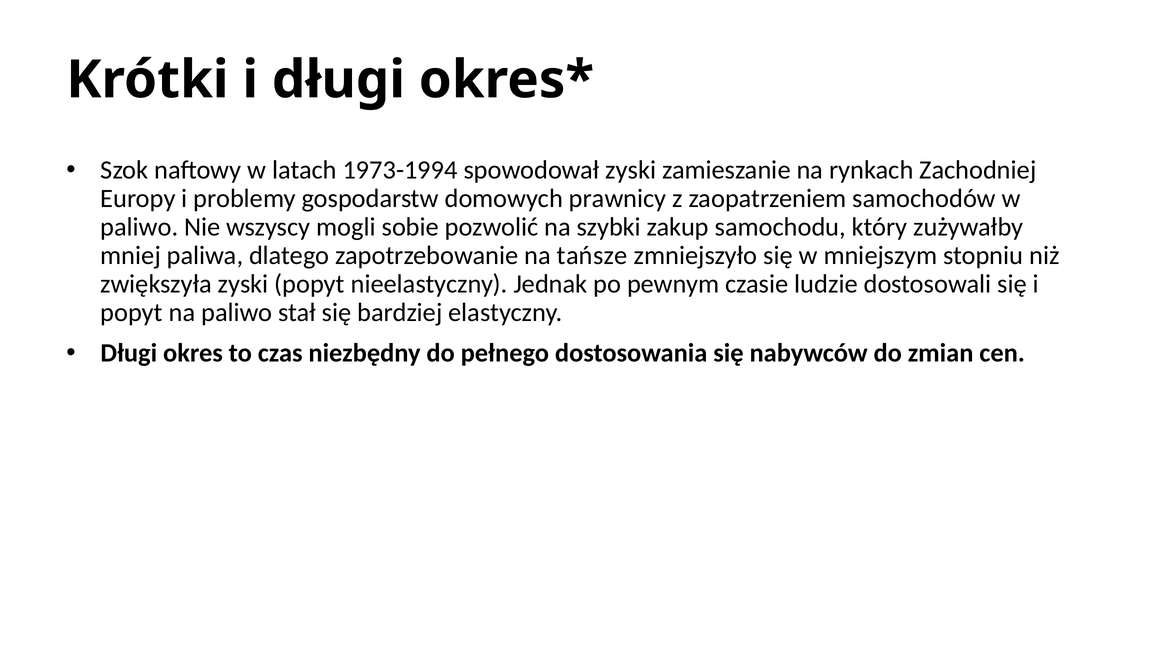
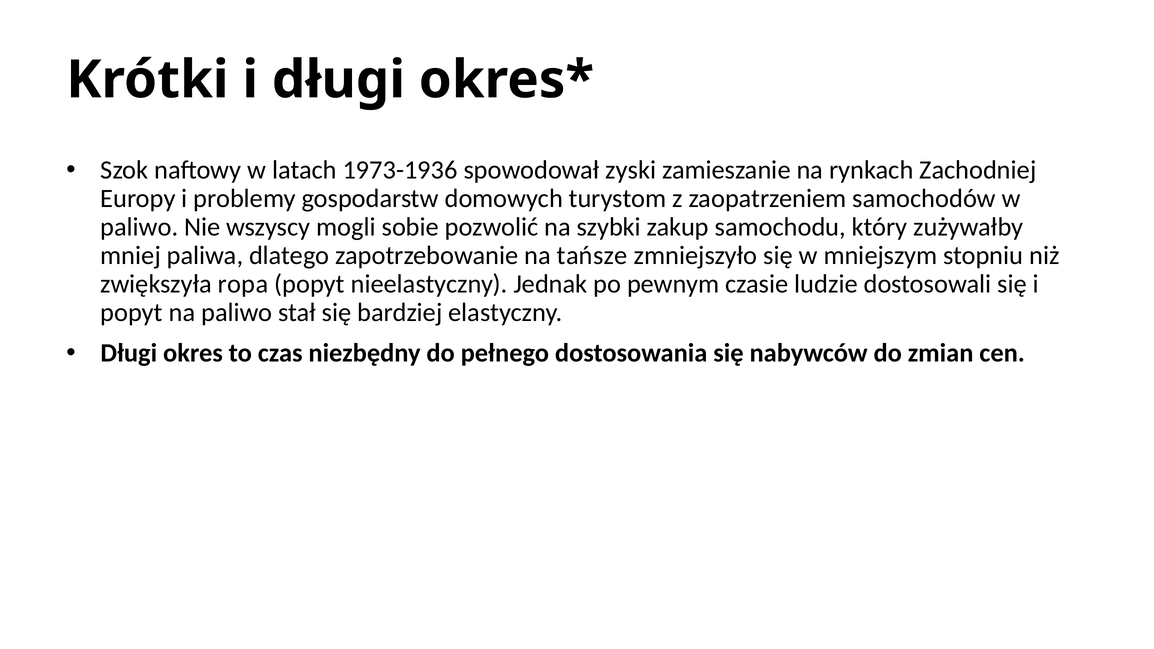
1973-1994: 1973-1994 -> 1973-1936
prawnicy: prawnicy -> turystom
zwiększyła zyski: zyski -> ropa
